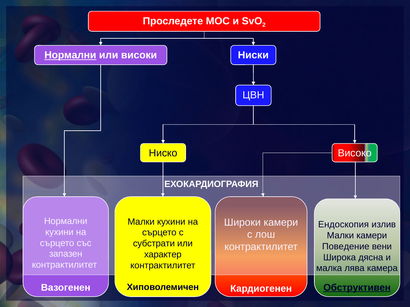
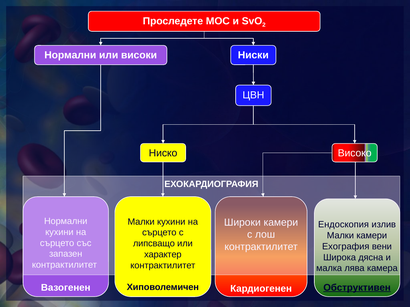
Нормални at (70, 55) underline: present -> none
субстрати: субстрати -> липсващо
Поведение: Поведение -> Ехография
